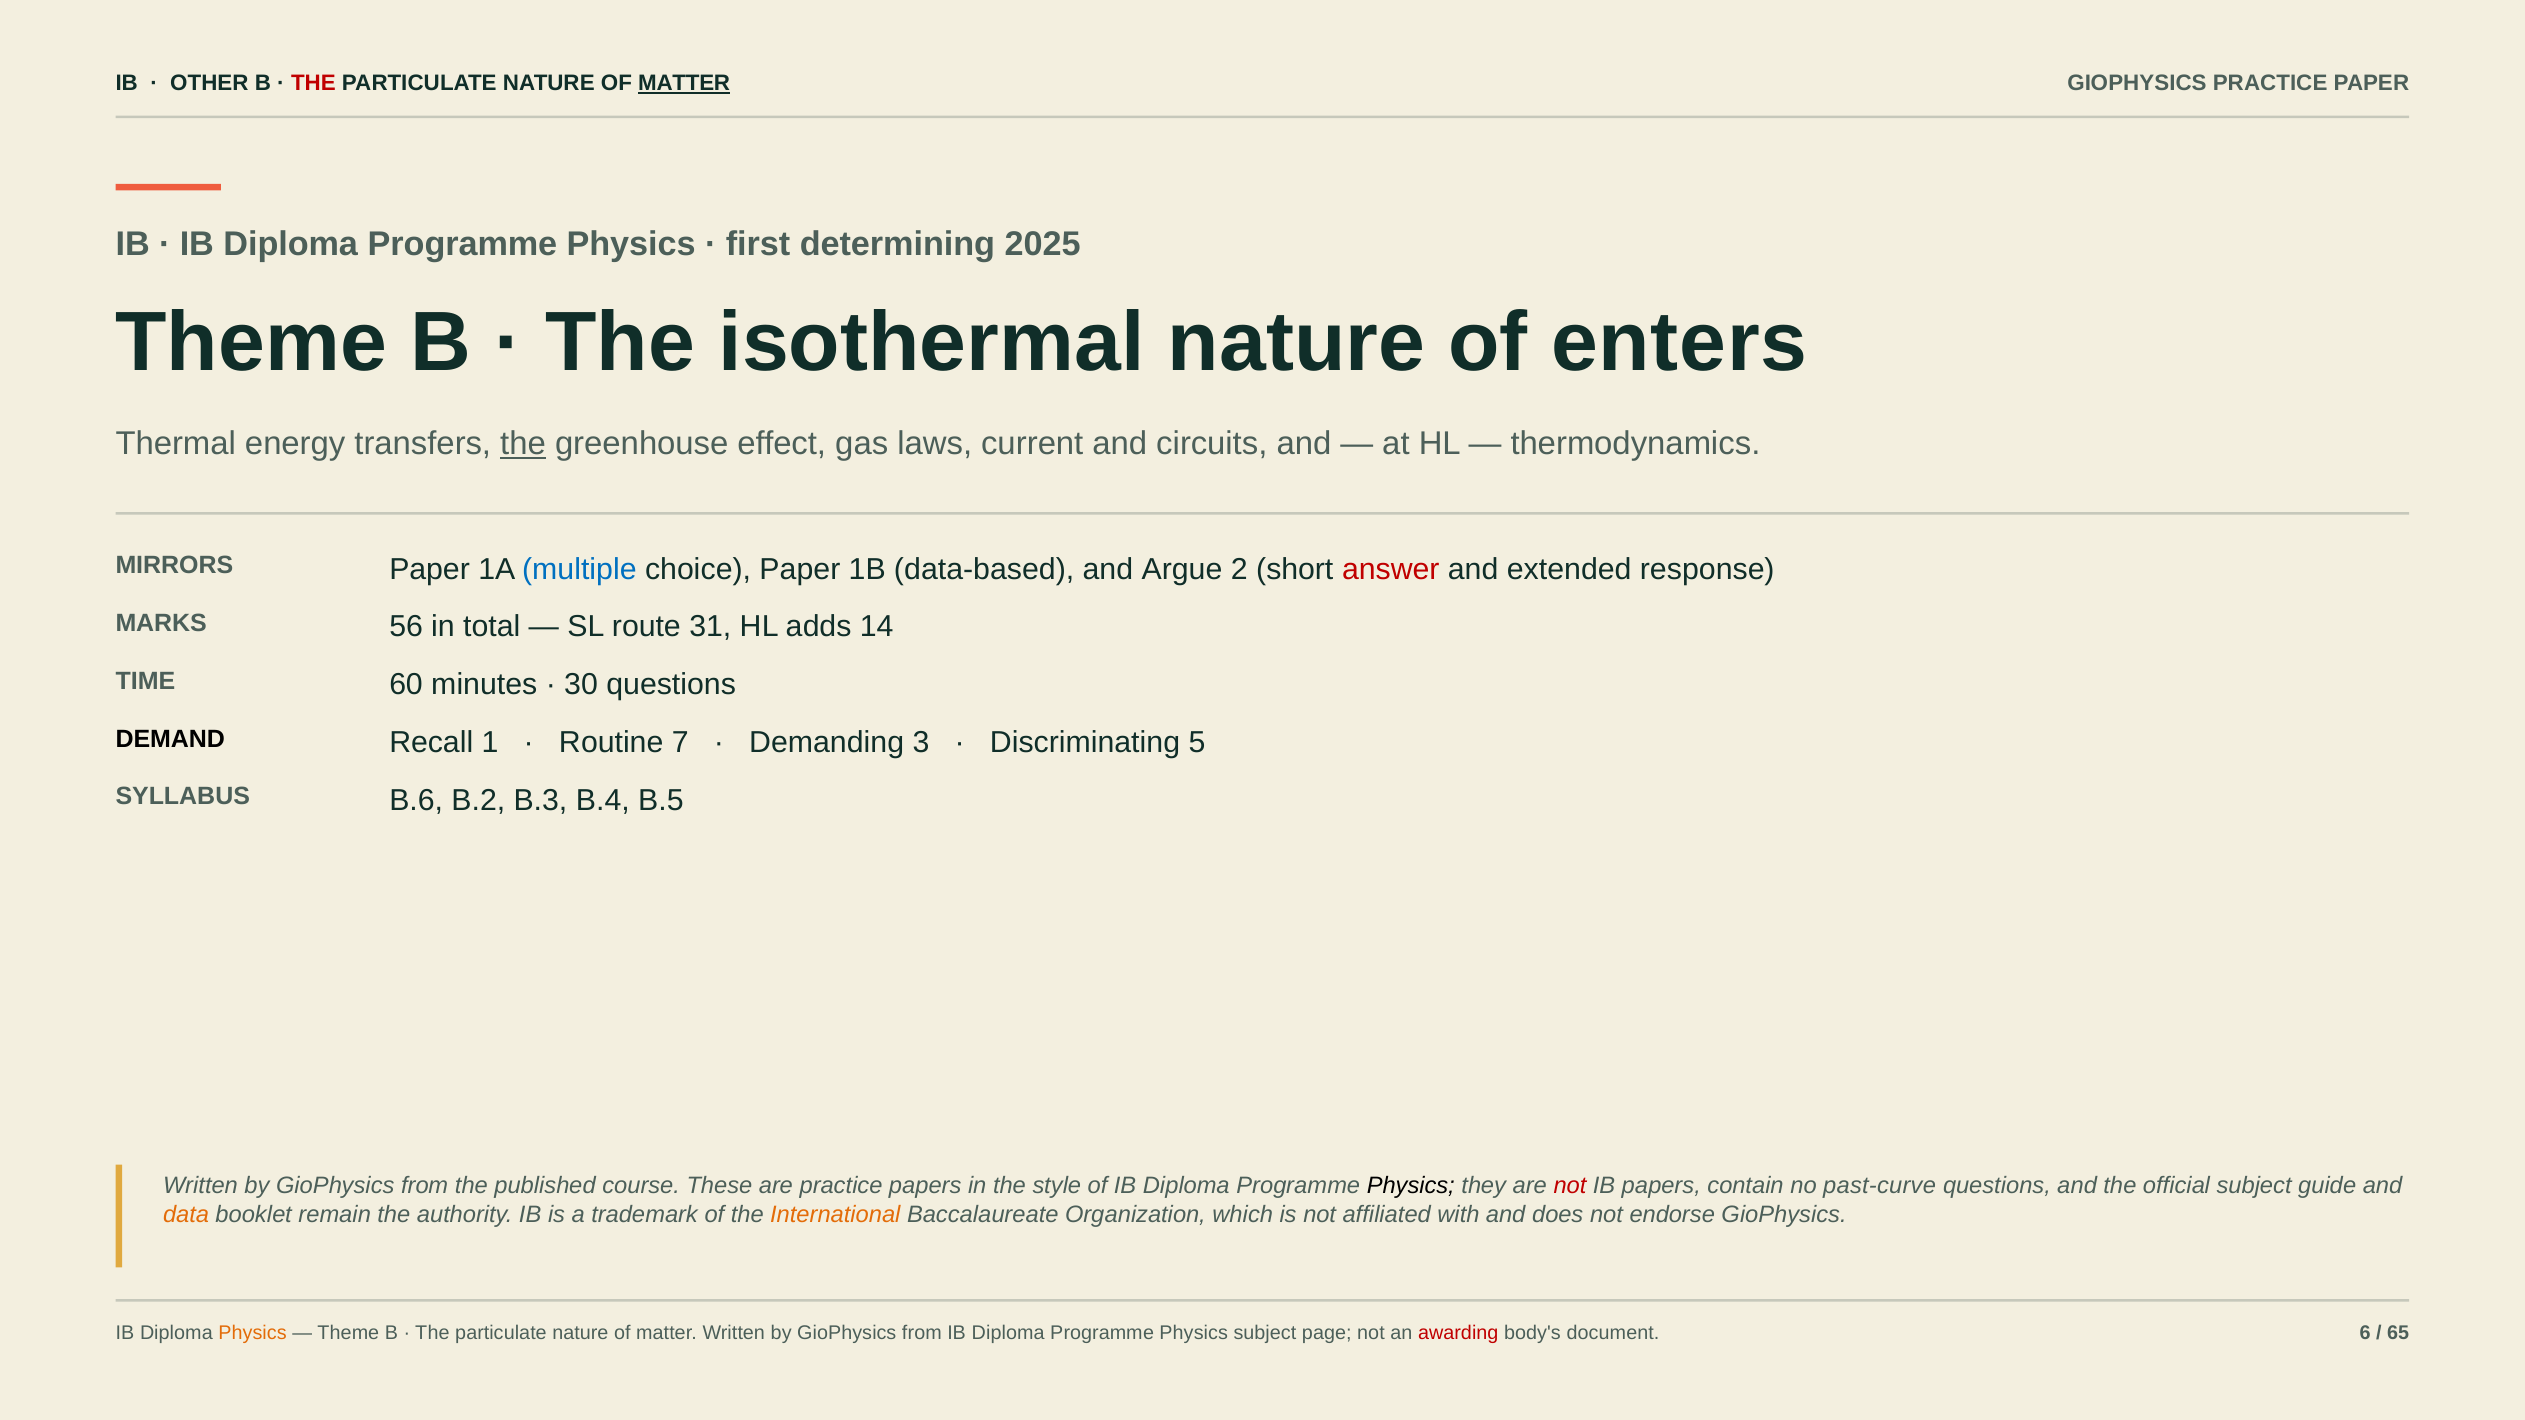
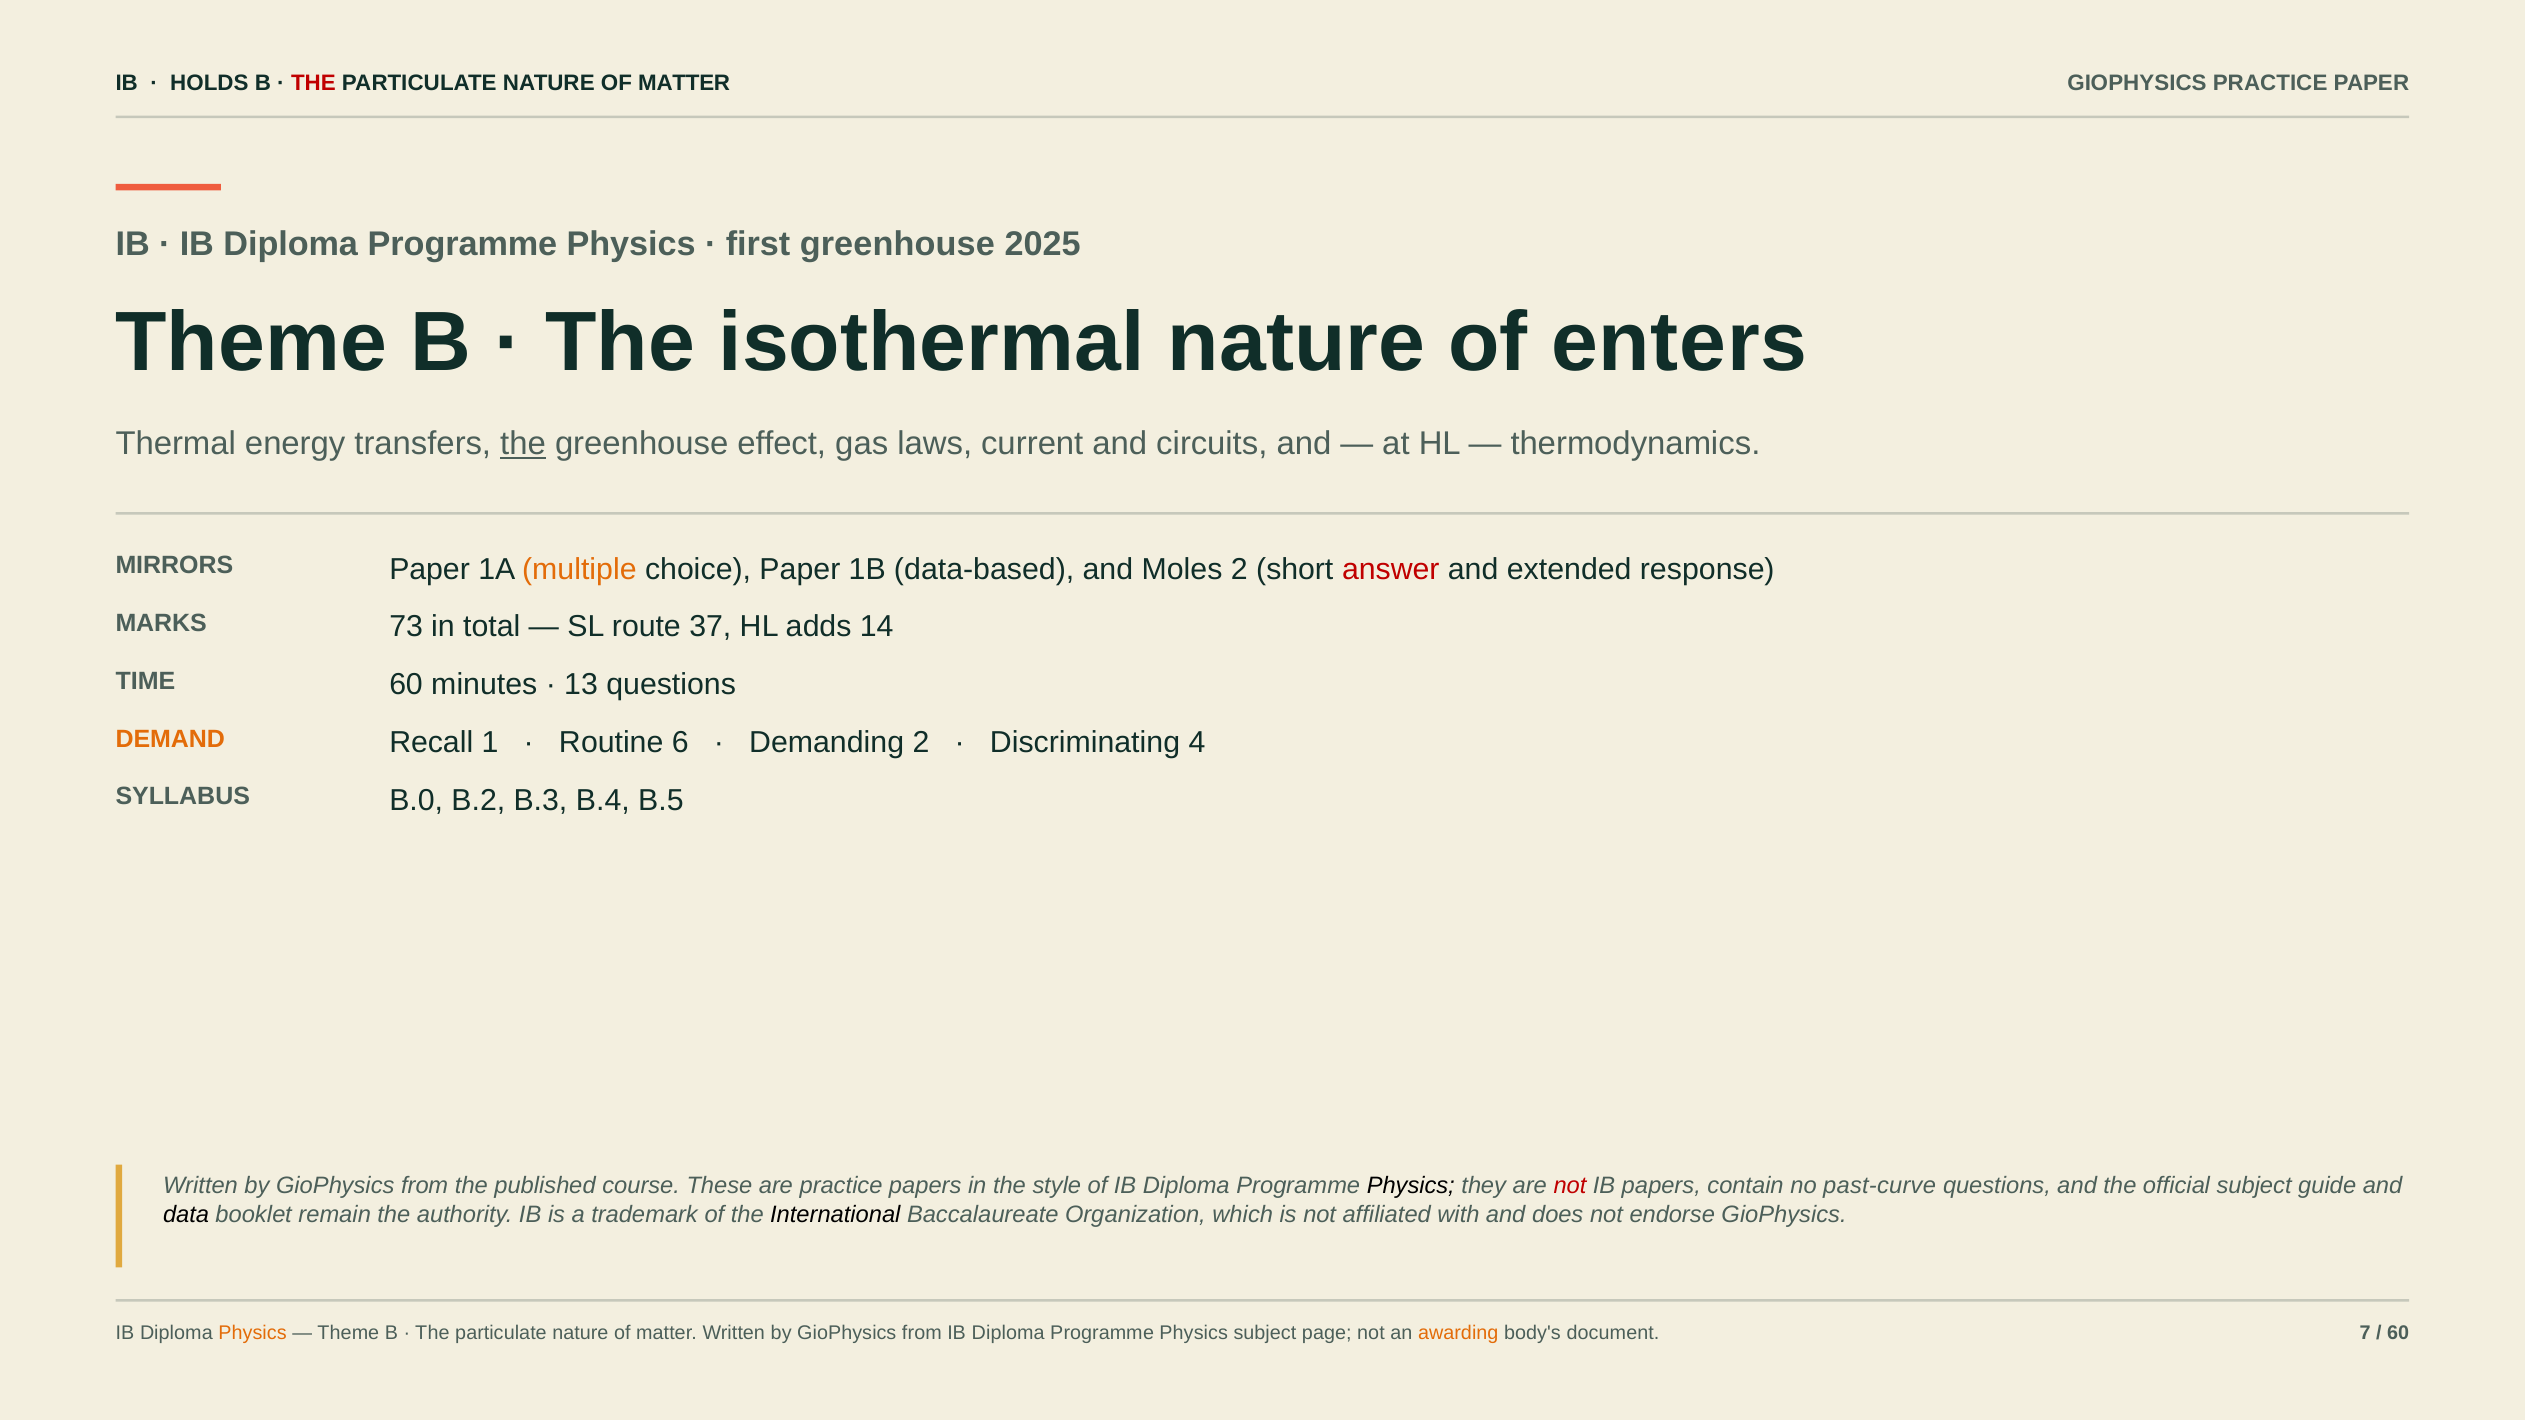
OTHER: OTHER -> HOLDS
MATTER at (684, 83) underline: present -> none
first determining: determining -> greenhouse
multiple colour: blue -> orange
Argue: Argue -> Moles
56: 56 -> 73
31: 31 -> 37
30: 30 -> 13
DEMAND colour: black -> orange
7: 7 -> 6
Demanding 3: 3 -> 2
5: 5 -> 4
B.6: B.6 -> B.0
data colour: orange -> black
International colour: orange -> black
awarding colour: red -> orange
6: 6 -> 7
65 at (2398, 1333): 65 -> 60
